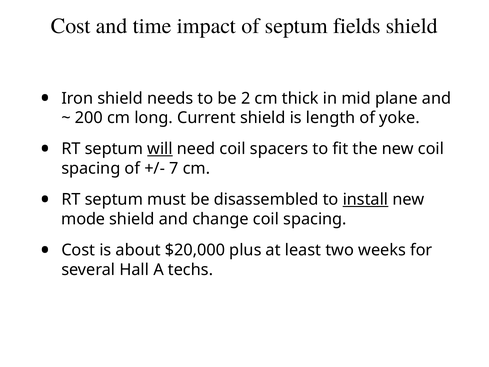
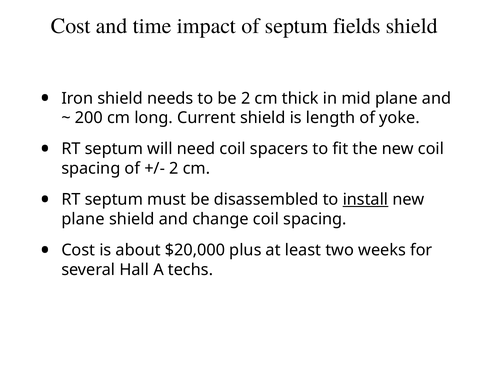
will underline: present -> none
7 at (174, 168): 7 -> 2
mode at (83, 219): mode -> plane
